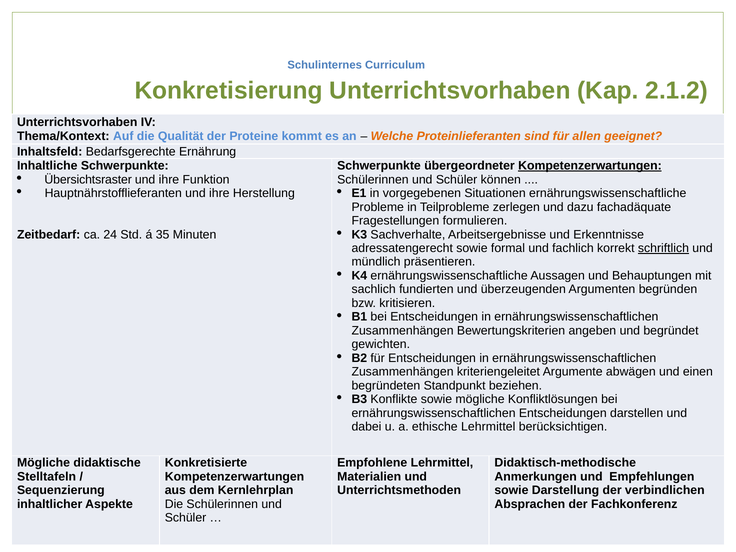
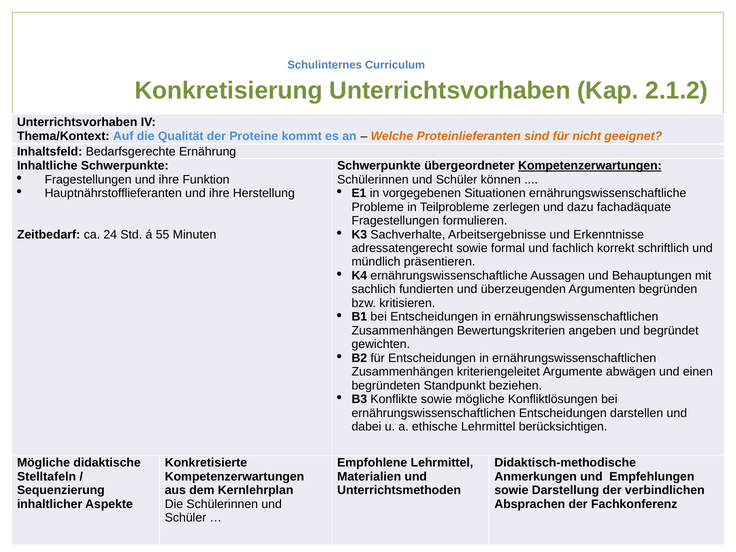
allen: allen -> nicht
Übersichtsraster at (88, 180): Übersichtsraster -> Fragestellungen
35: 35 -> 55
schriftlich underline: present -> none
